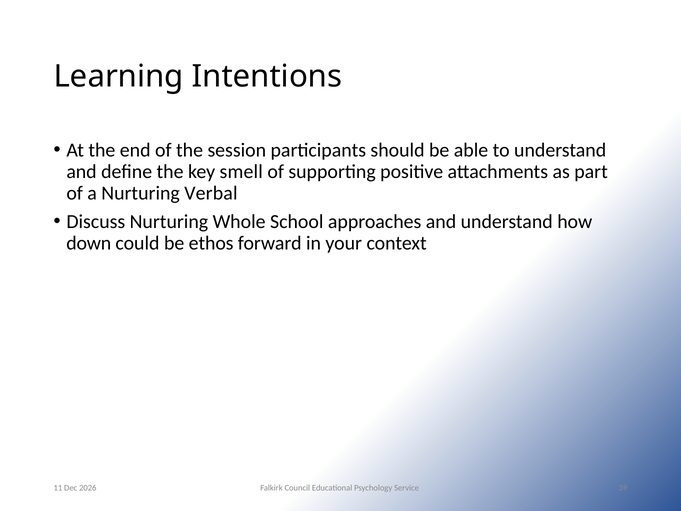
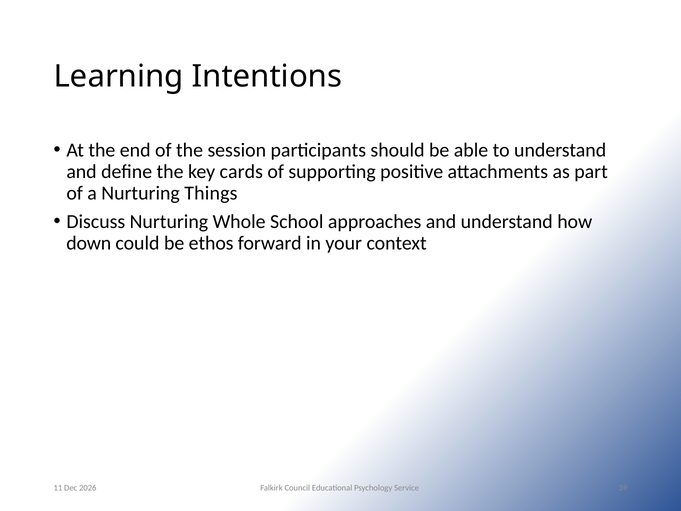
smell: smell -> cards
Verbal: Verbal -> Things
